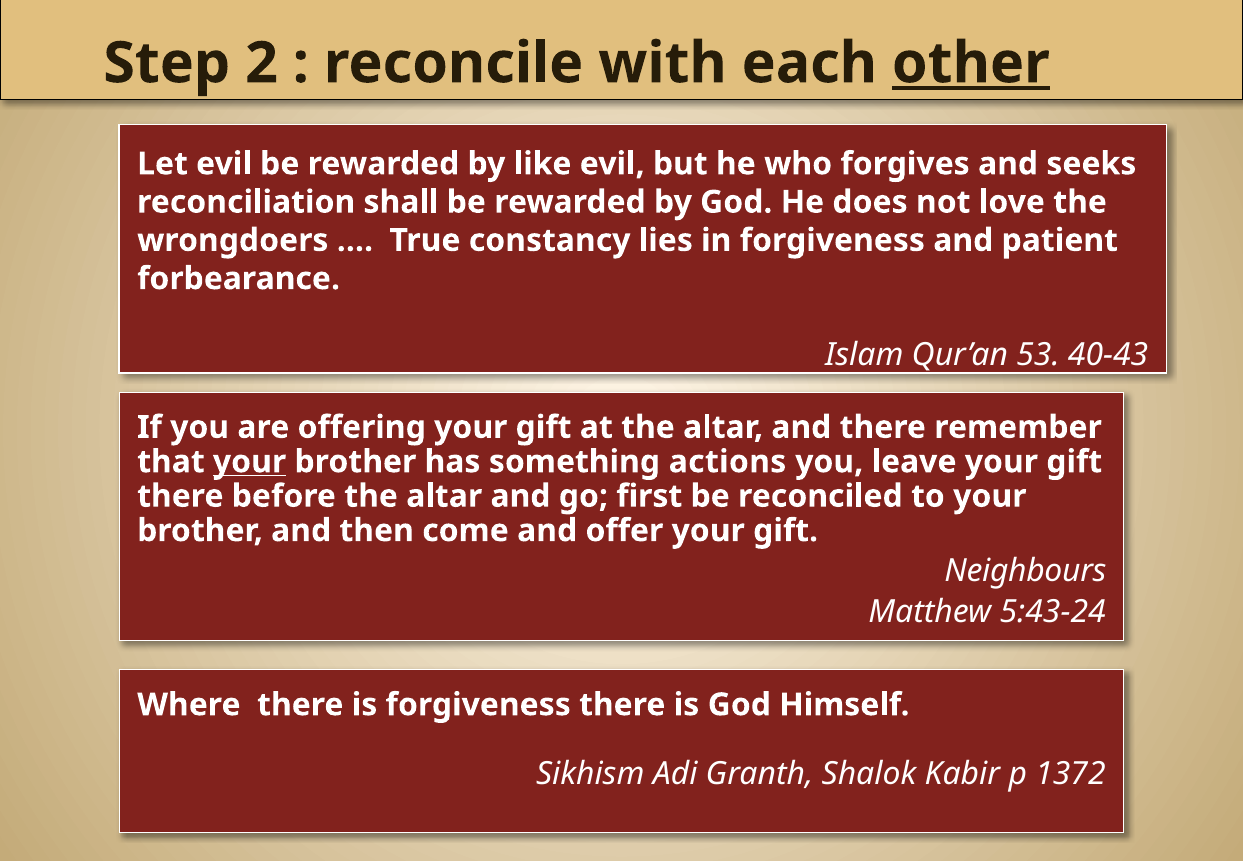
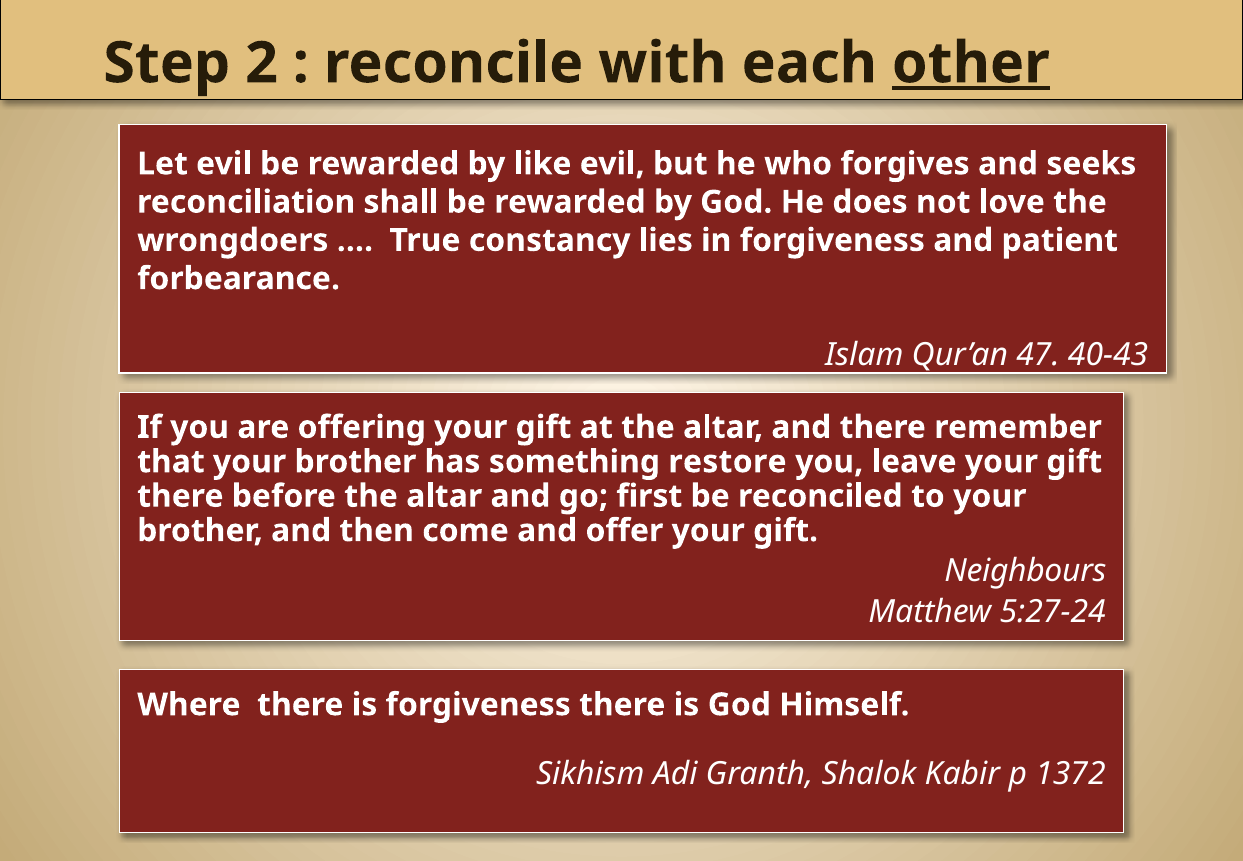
53: 53 -> 47
your at (250, 462) underline: present -> none
actions: actions -> restore
5:43-24: 5:43-24 -> 5:27-24
